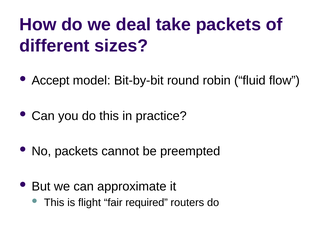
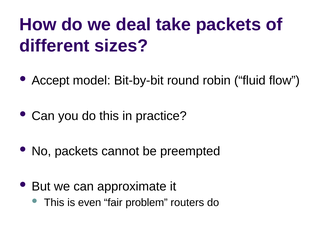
flight: flight -> even
required: required -> problem
